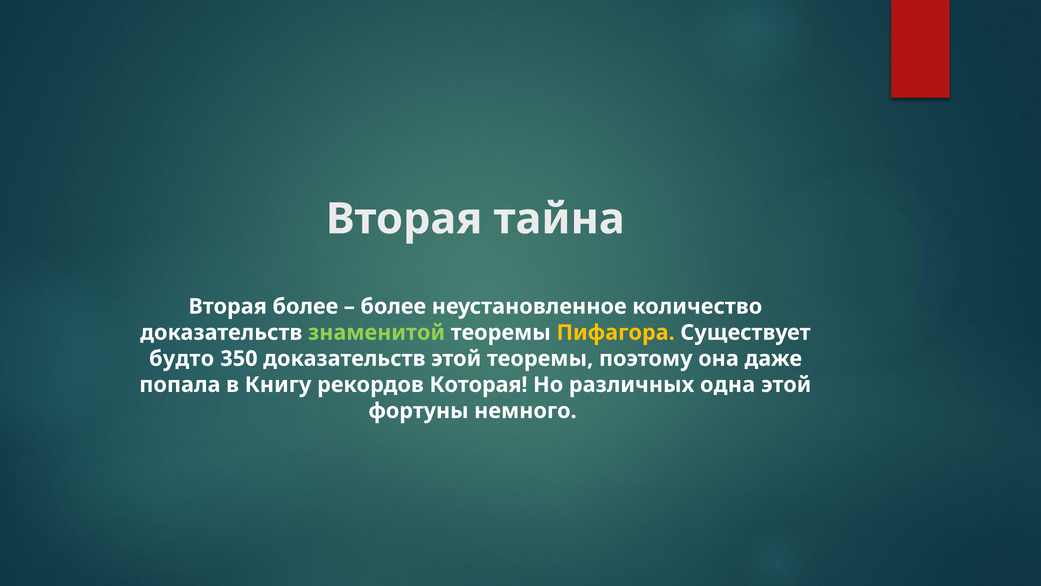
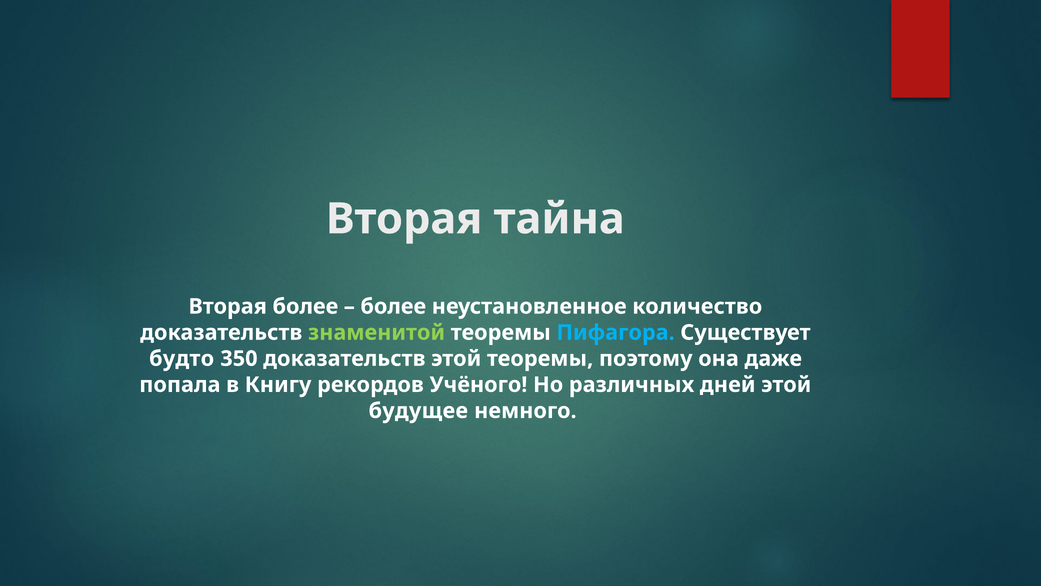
Пифагора colour: yellow -> light blue
Которая: Которая -> Учёного
одна: одна -> дней
фортуны: фортуны -> будущее
